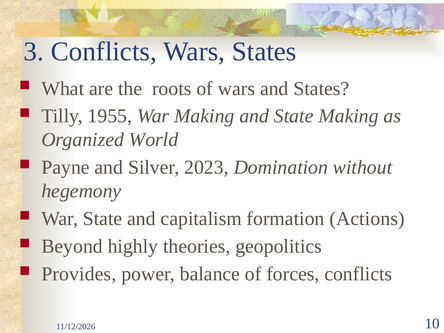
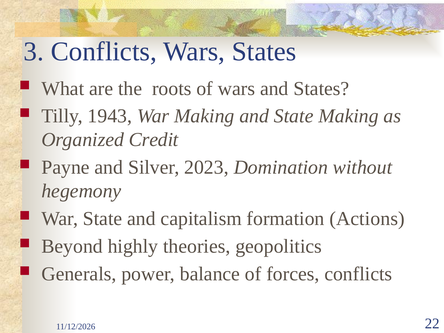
1955: 1955 -> 1943
World: World -> Credit
Provides: Provides -> Generals
10: 10 -> 22
